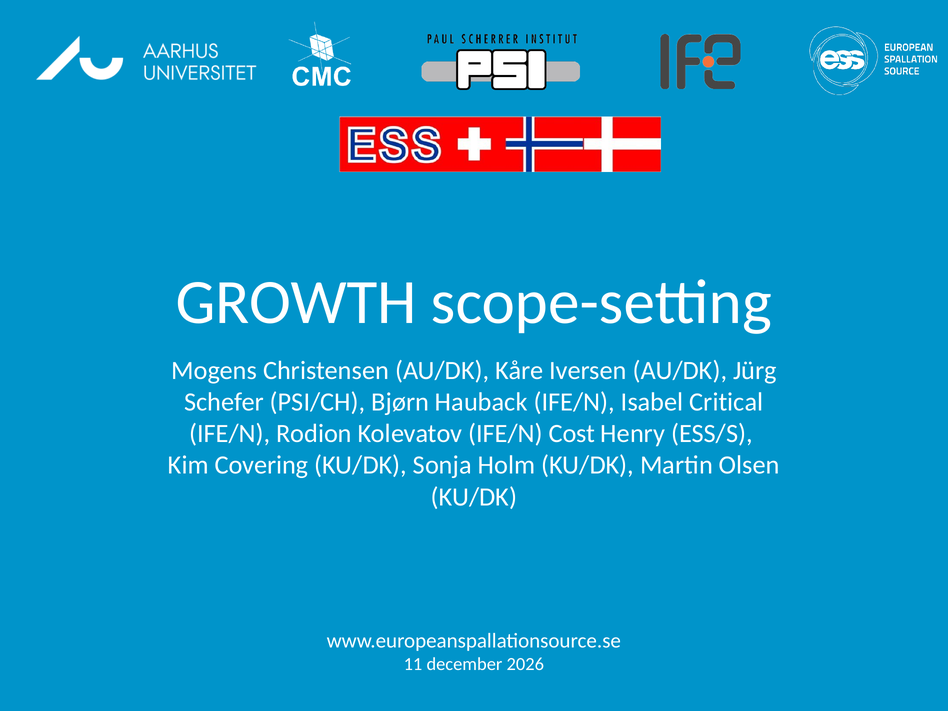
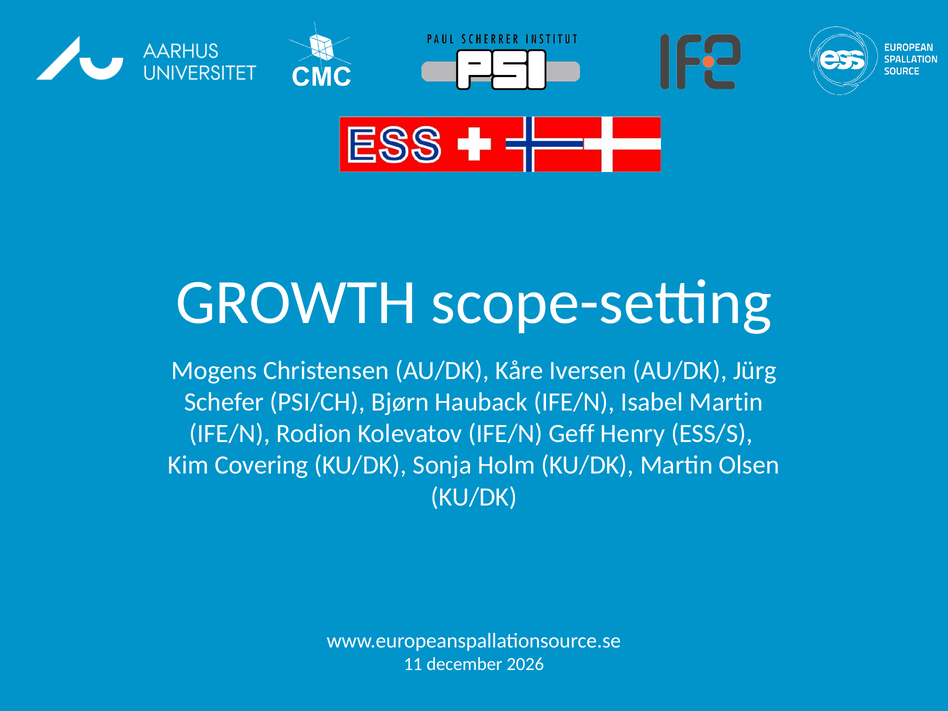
Isabel Critical: Critical -> Martin
Cost: Cost -> Geff
